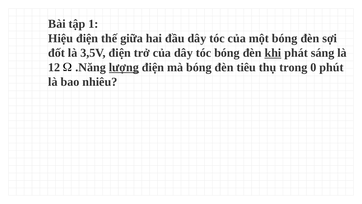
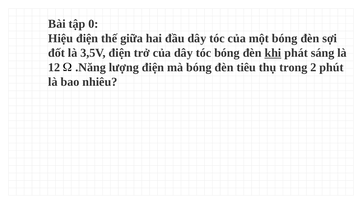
1: 1 -> 0
lượng underline: present -> none
0: 0 -> 2
